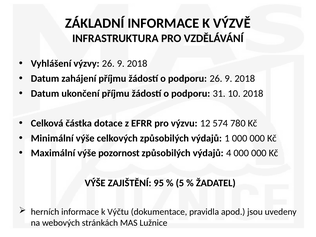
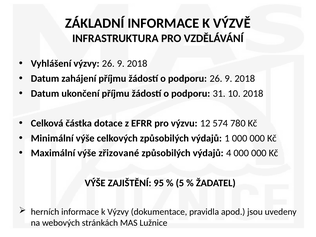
pozornost: pozornost -> zřizované
k Výčtu: Výčtu -> Výzvy
